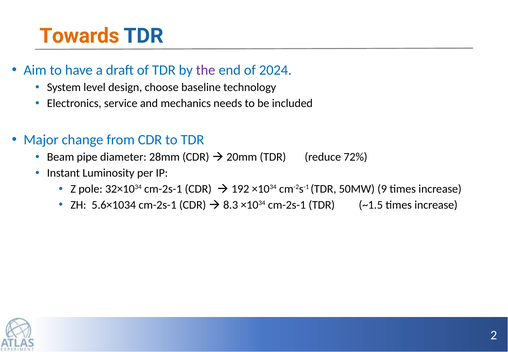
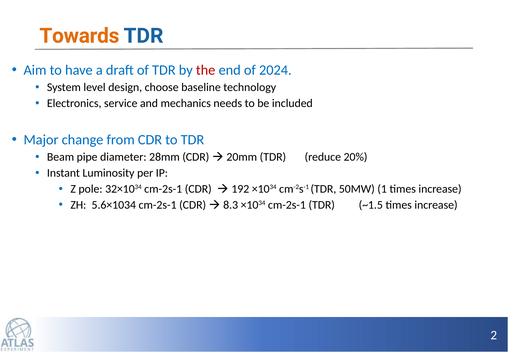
the colour: purple -> red
72%: 72% -> 20%
9: 9 -> 1
